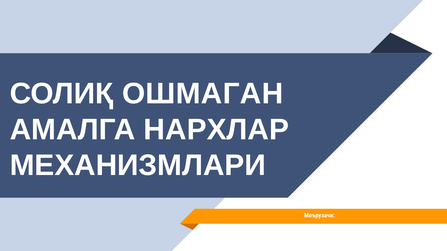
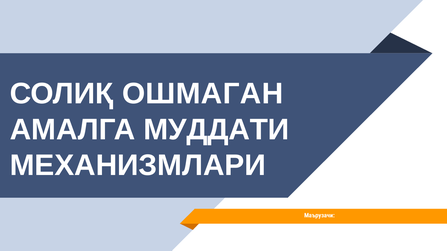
НАРХЛАР: НАРХЛАР -> МУДДАТИ
